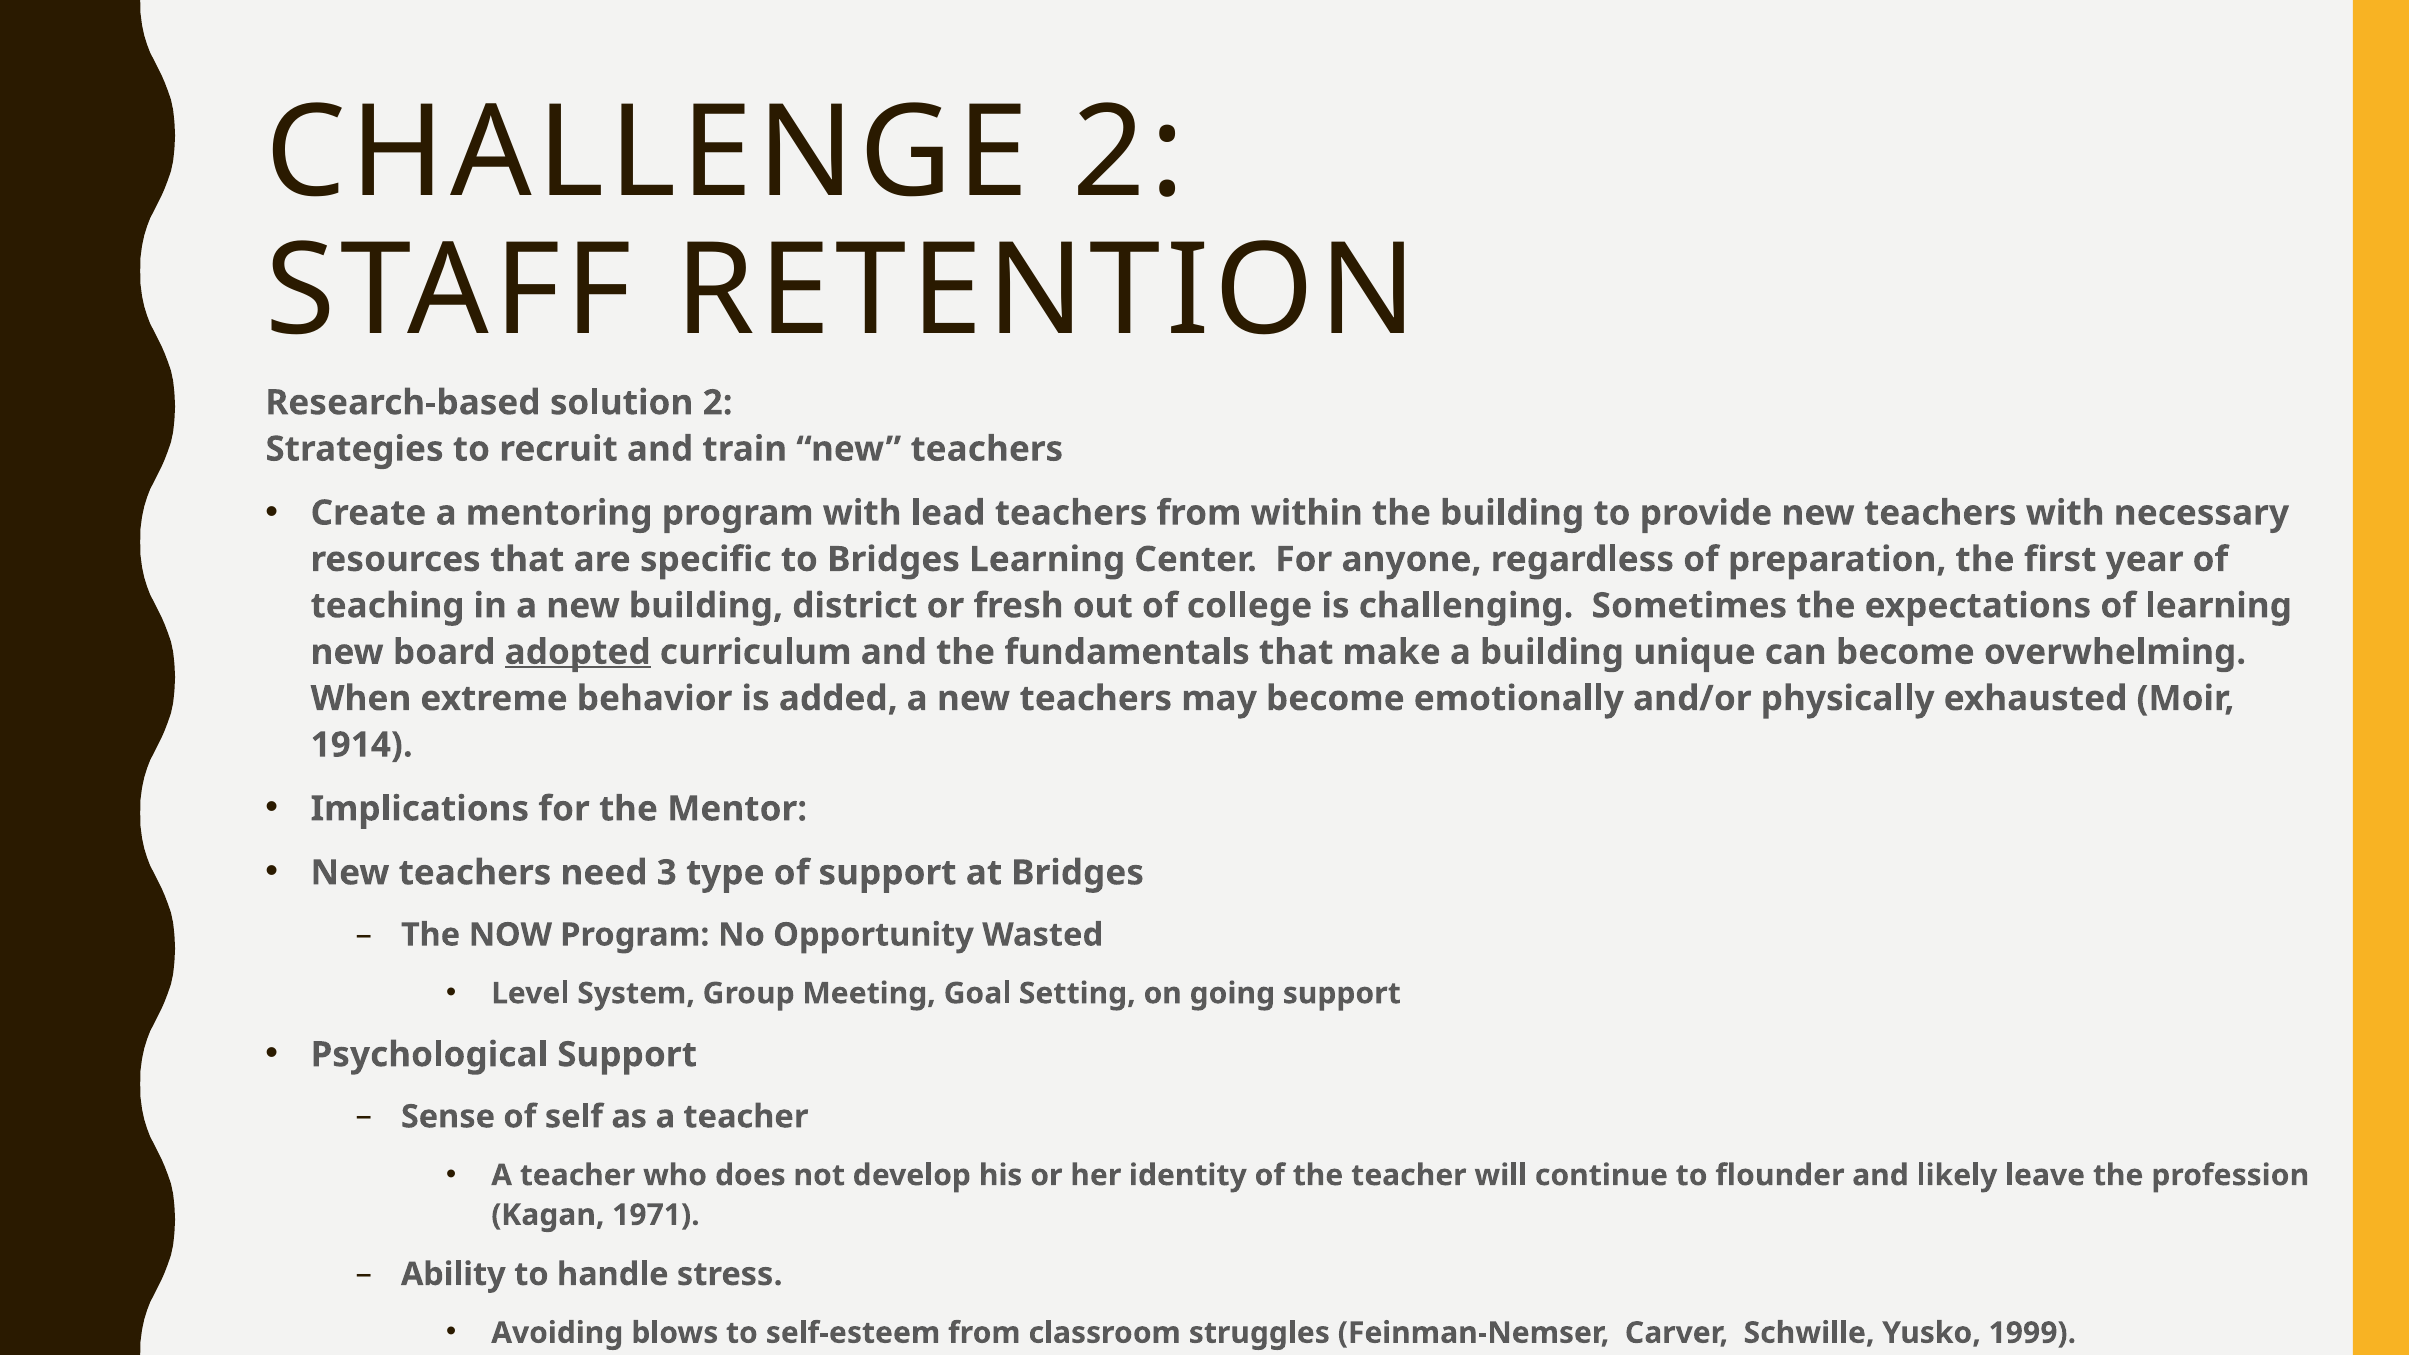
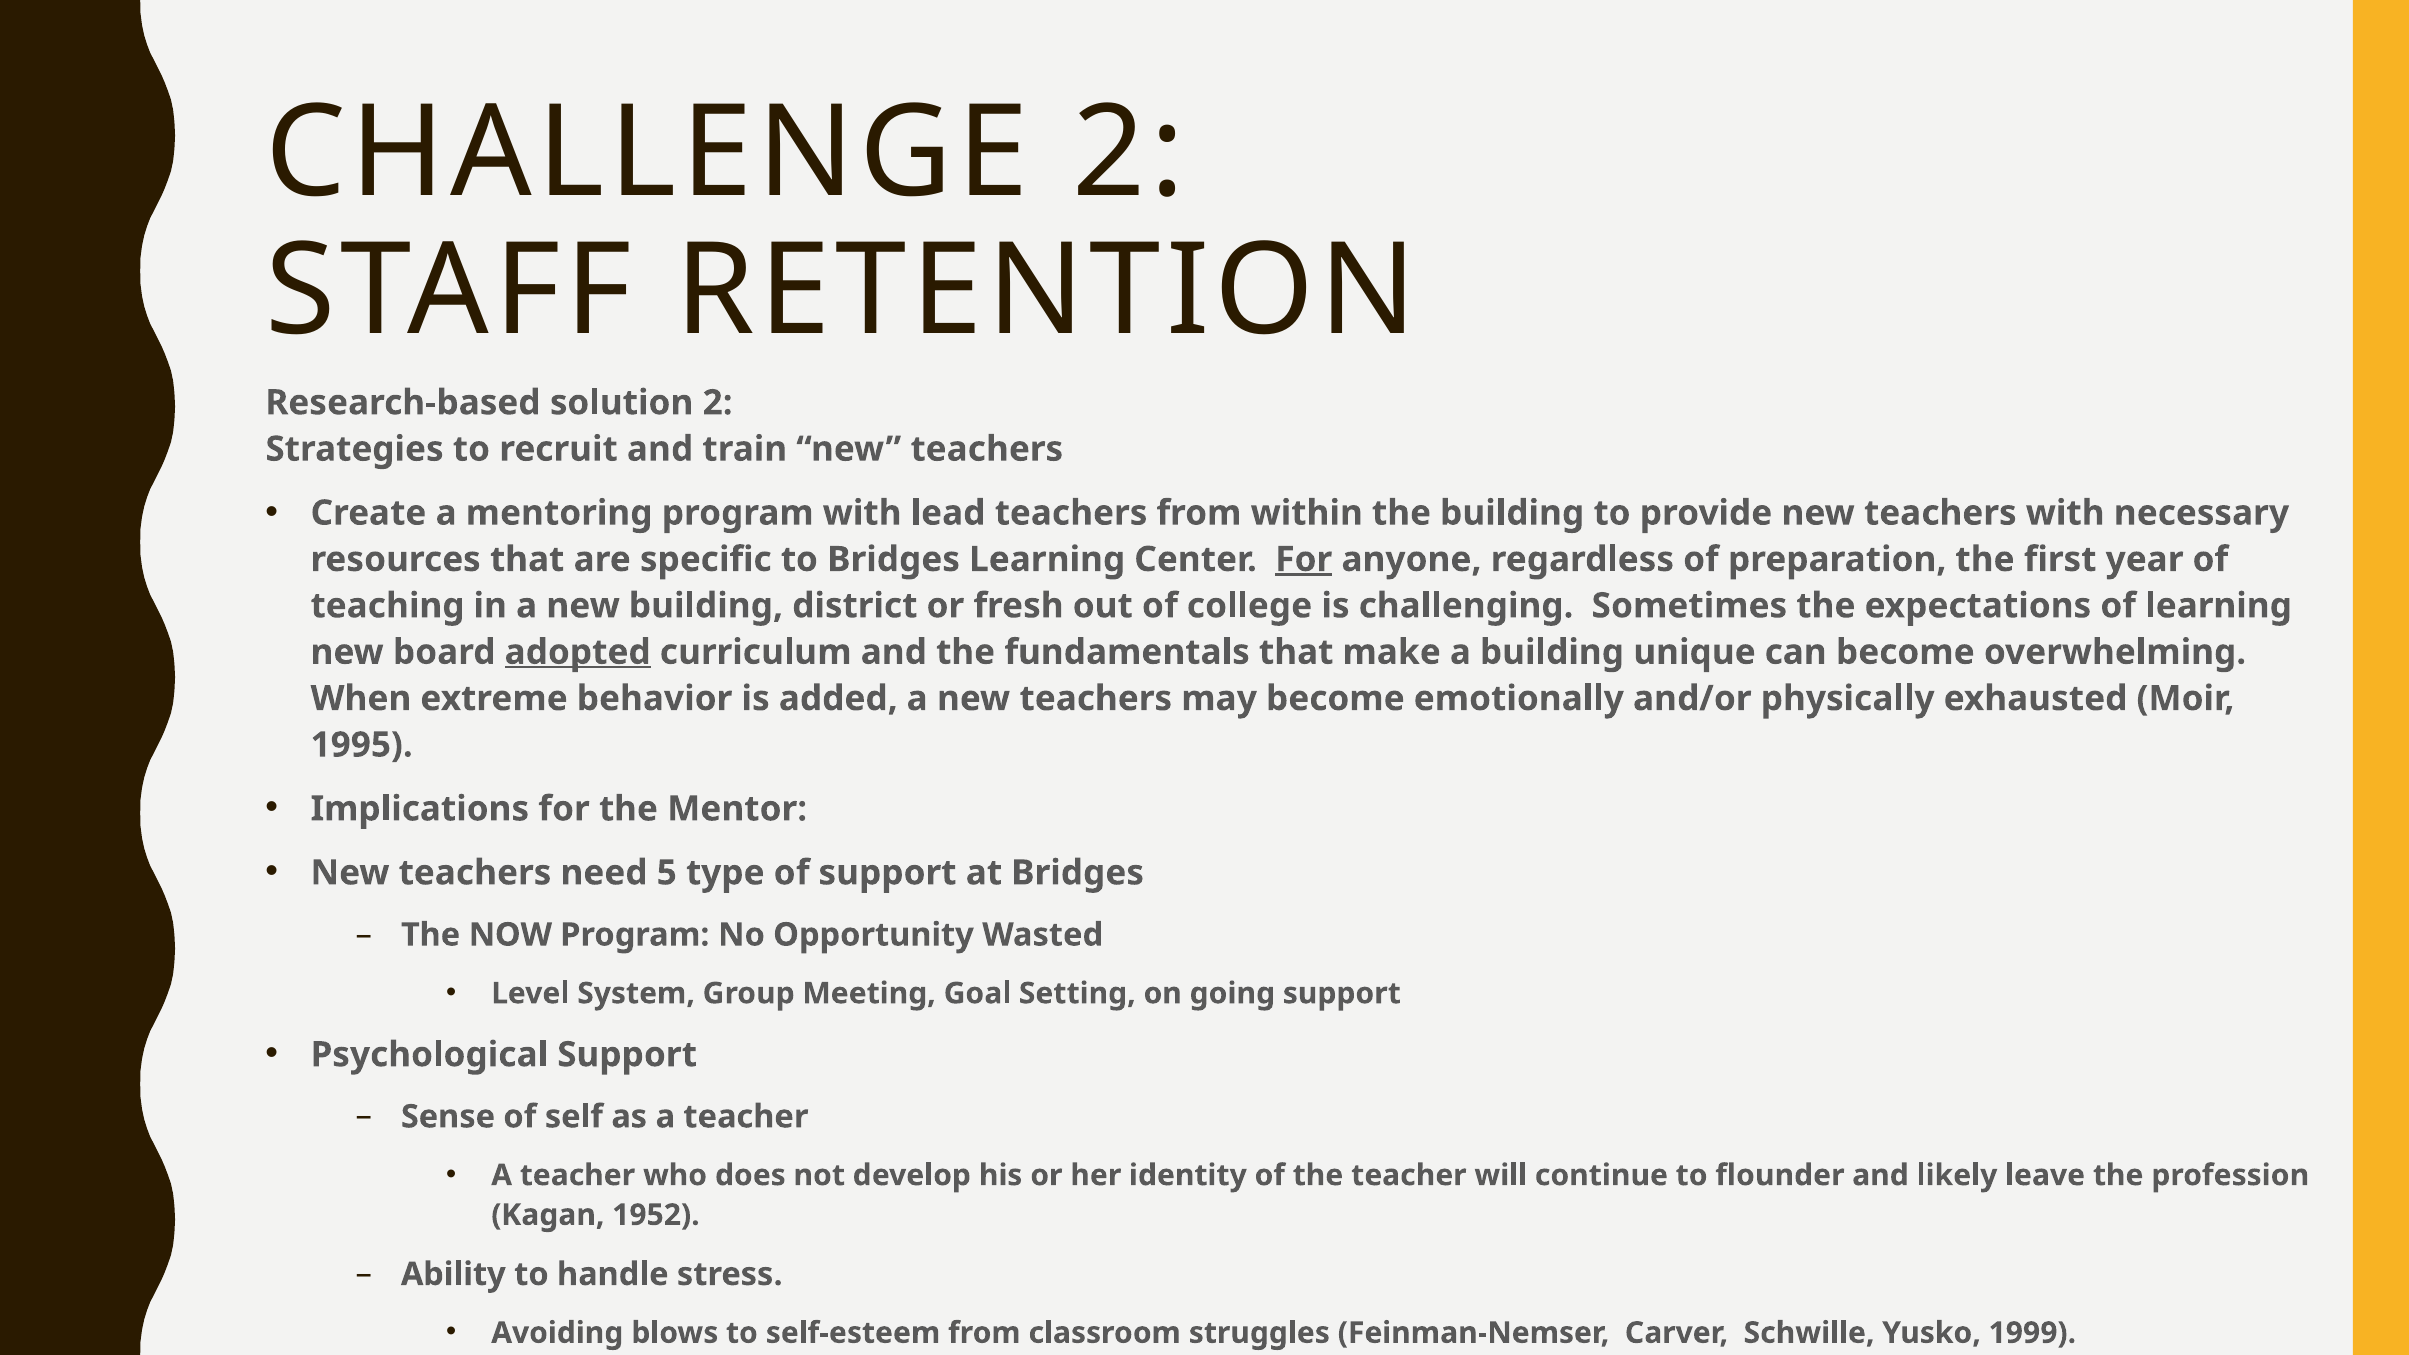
For at (1304, 559) underline: none -> present
1914: 1914 -> 1995
3: 3 -> 5
1971: 1971 -> 1952
